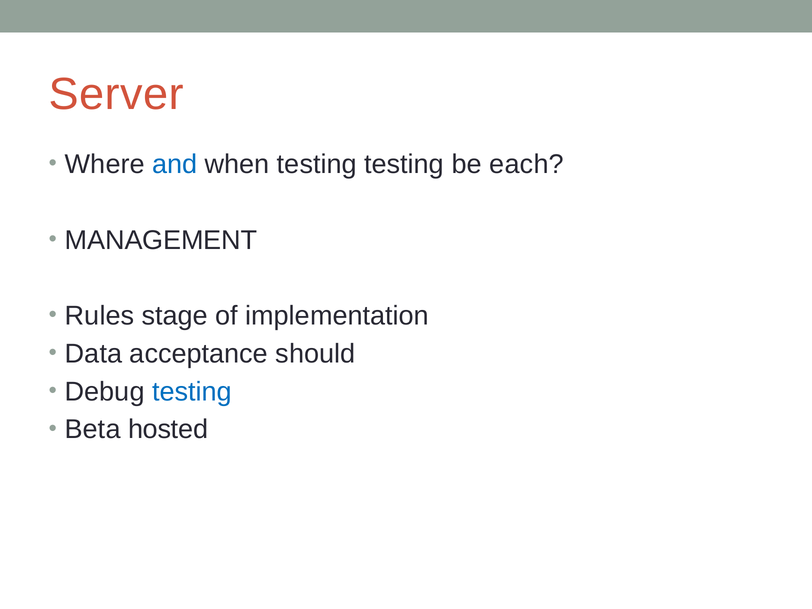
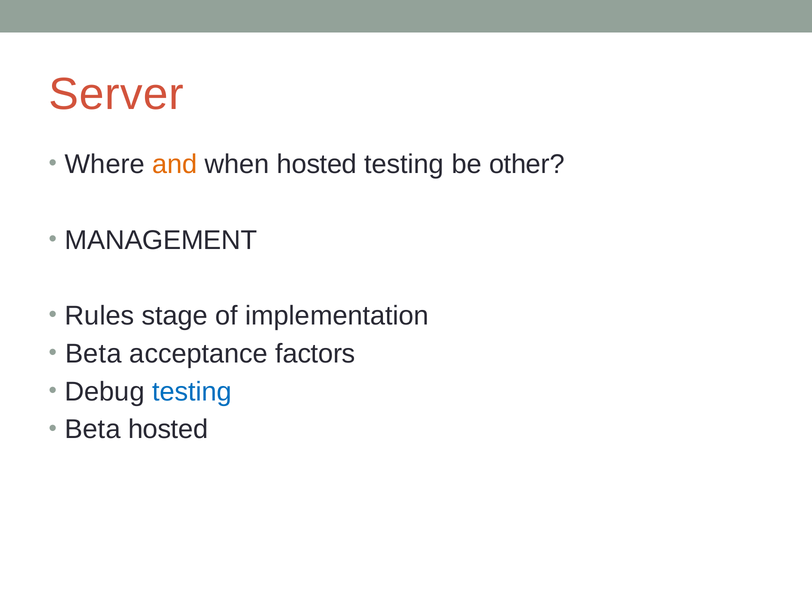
and colour: blue -> orange
when testing: testing -> hosted
each: each -> other
Data at (94, 354): Data -> Beta
should: should -> factors
